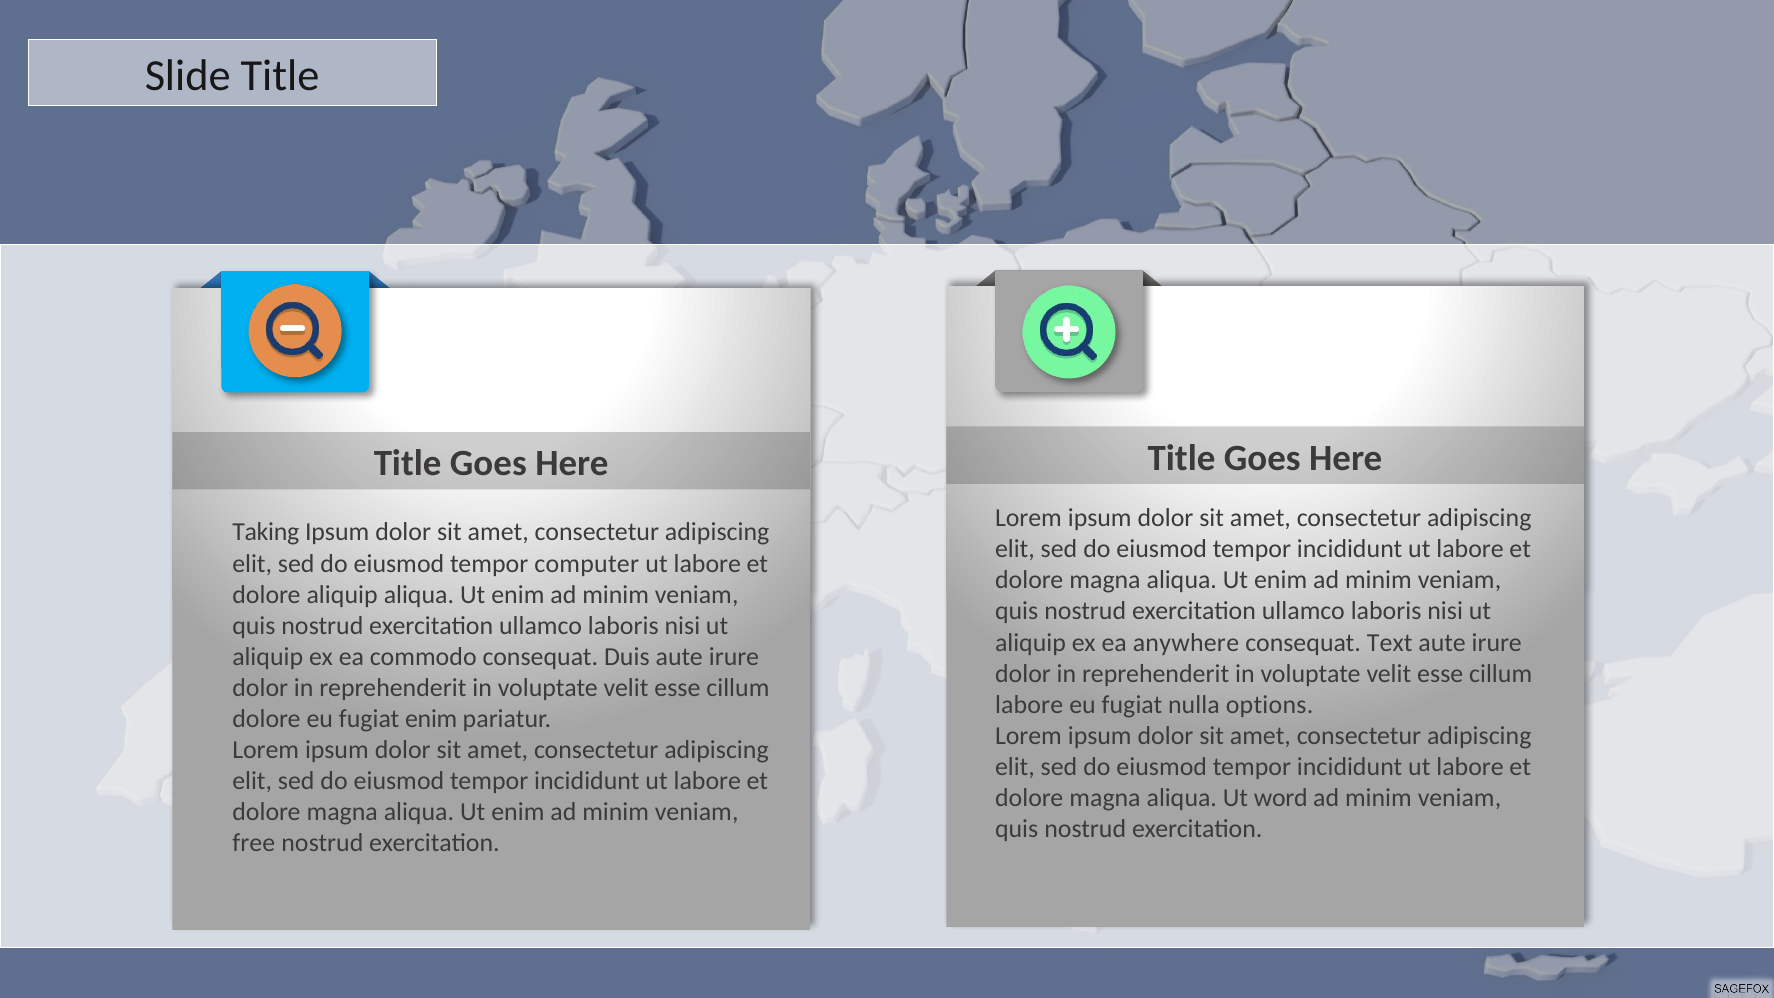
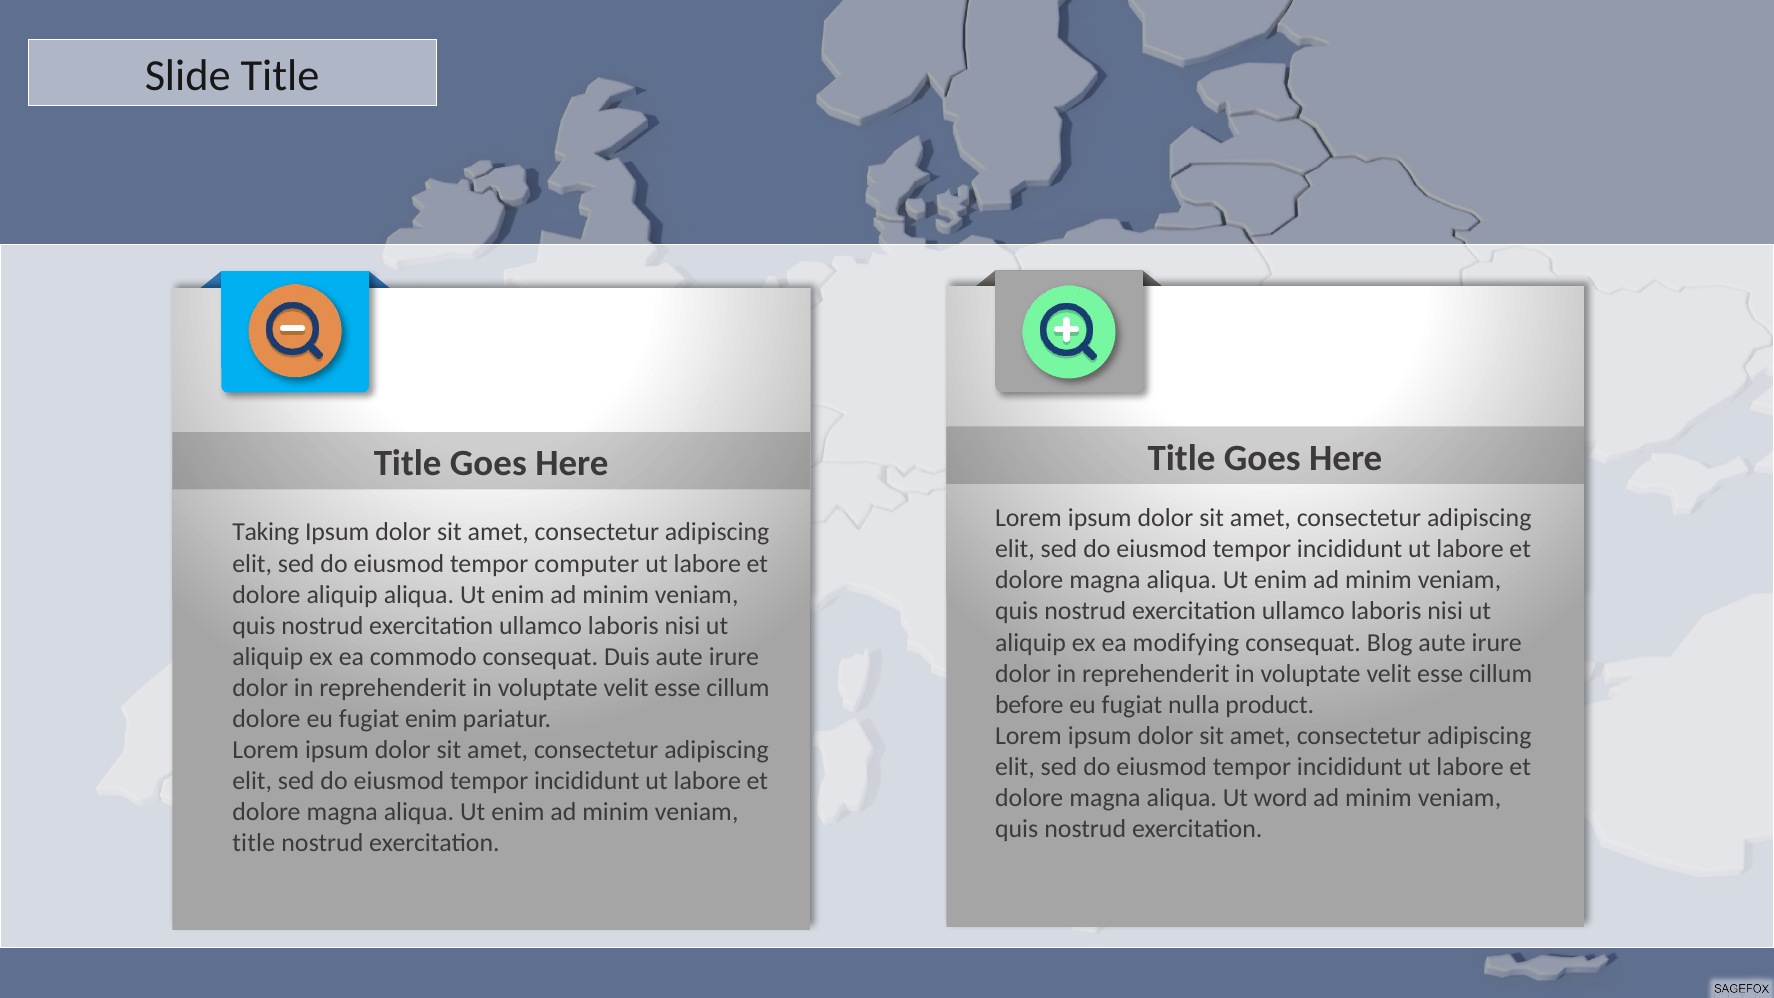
anywhere: anywhere -> modifying
Text: Text -> Blog
labore at (1029, 705): labore -> before
options: options -> product
free at (254, 843): free -> title
